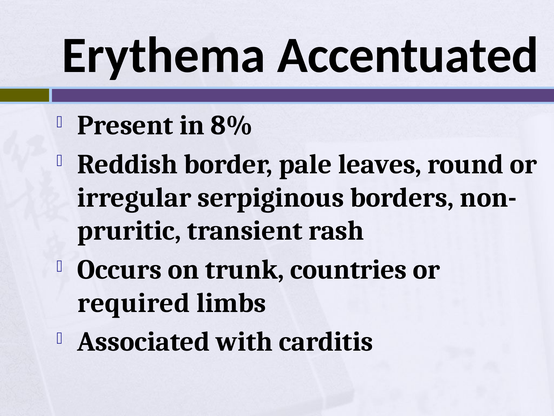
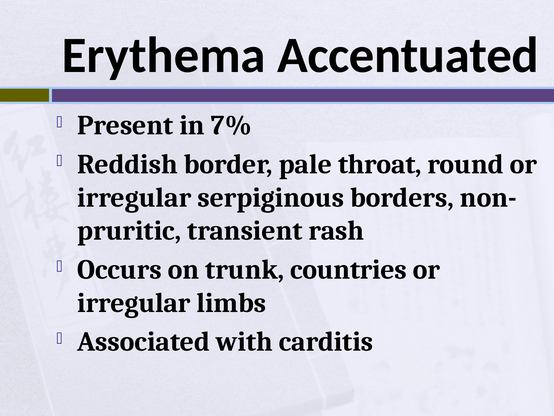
8%: 8% -> 7%
leaves: leaves -> throat
required at (134, 303): required -> irregular
